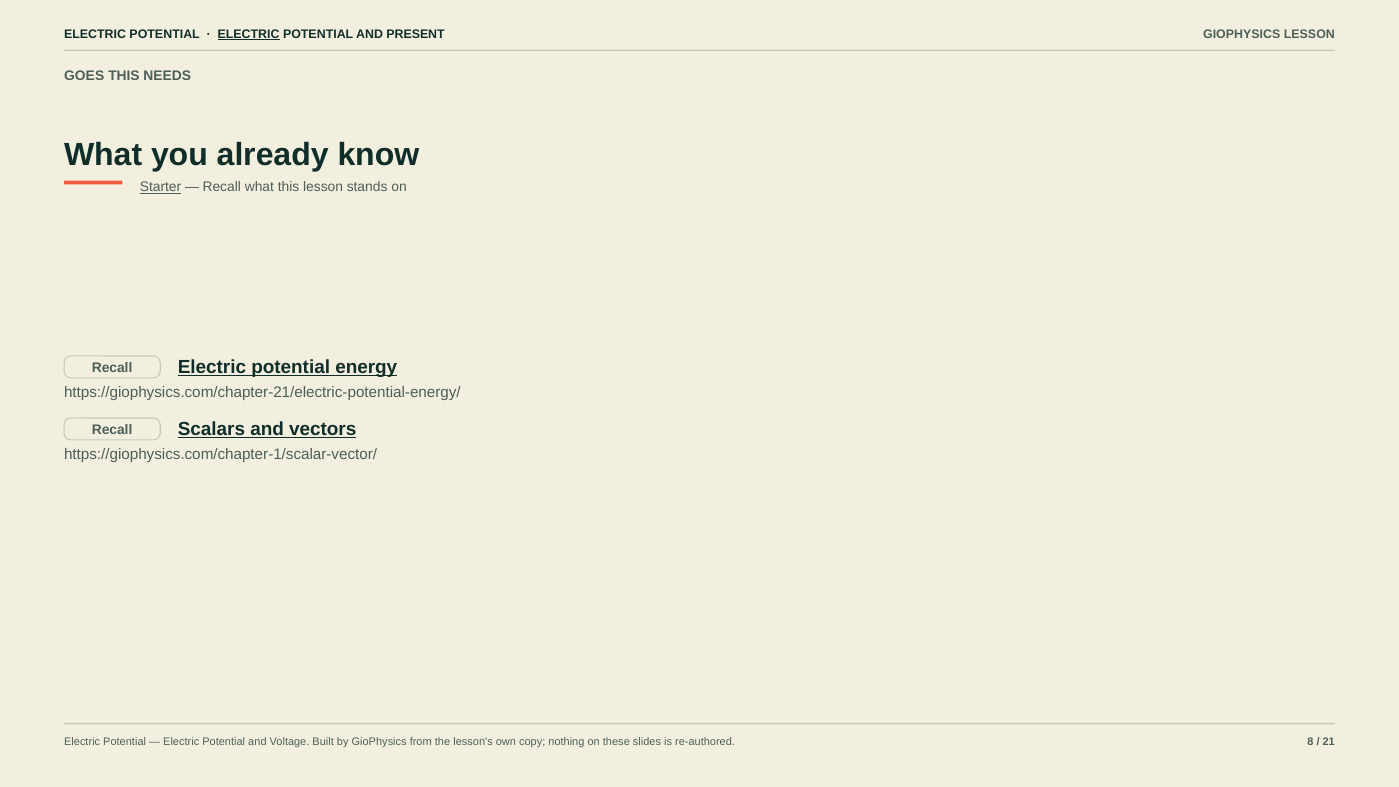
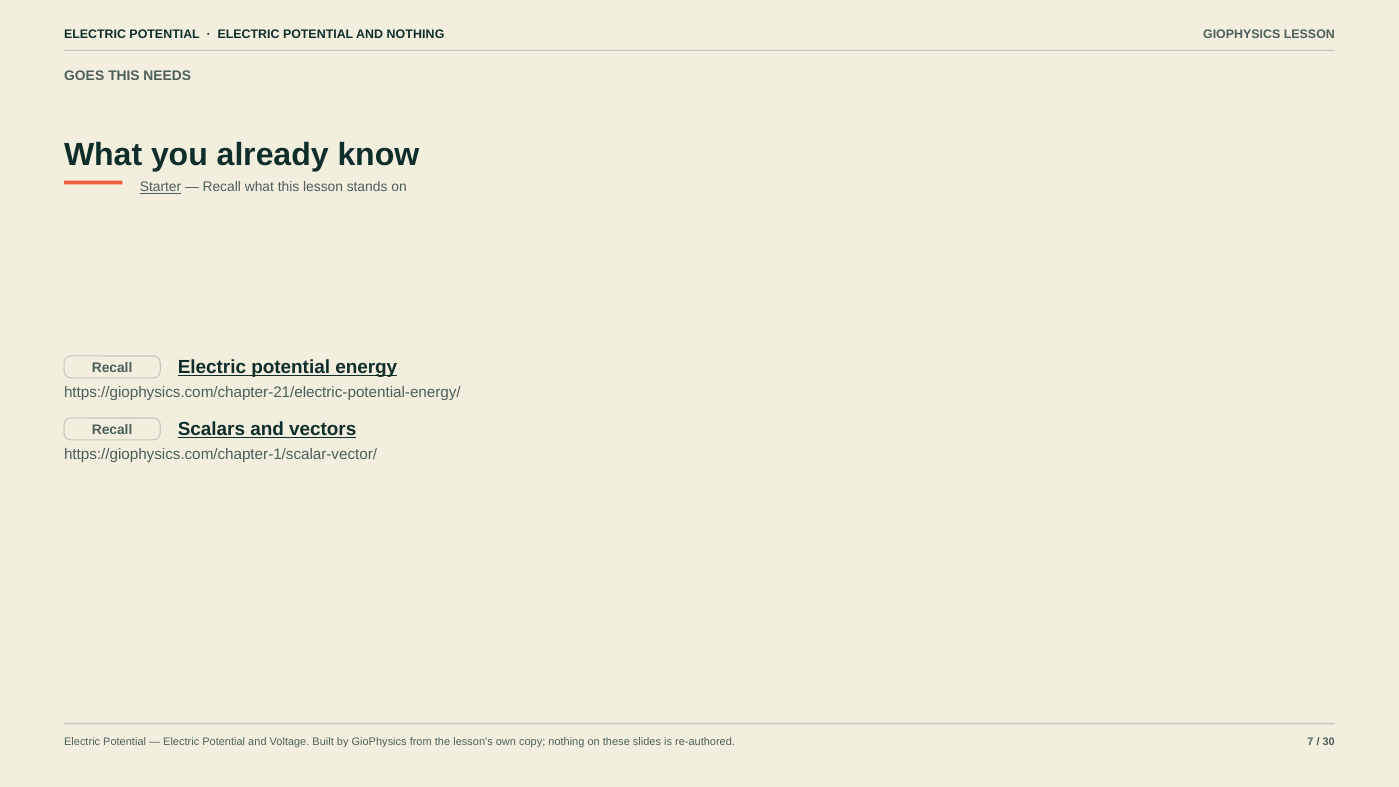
ELECTRIC at (249, 34) underline: present -> none
AND PRESENT: PRESENT -> NOTHING
8: 8 -> 7
21: 21 -> 30
